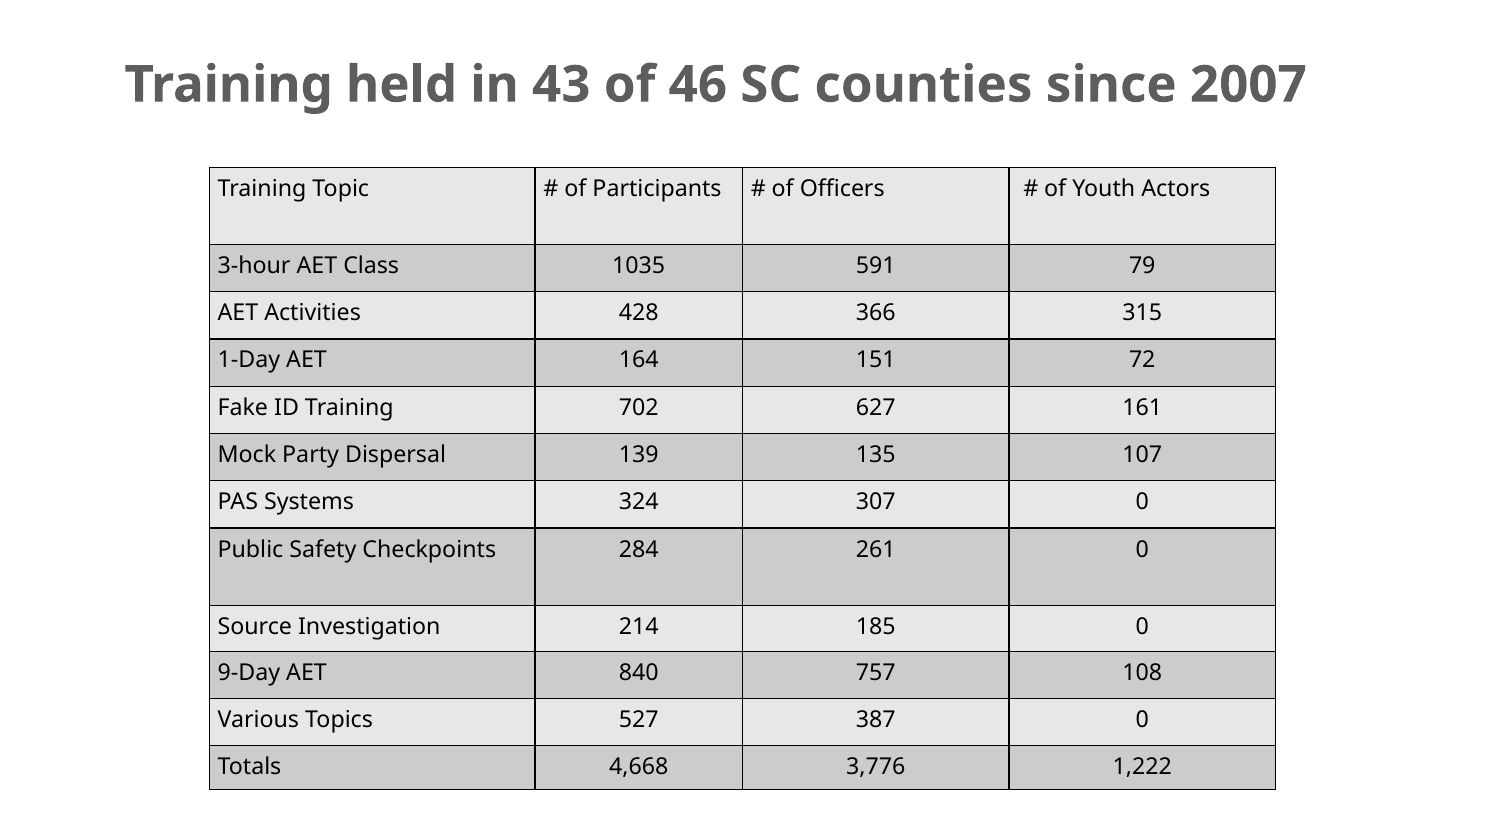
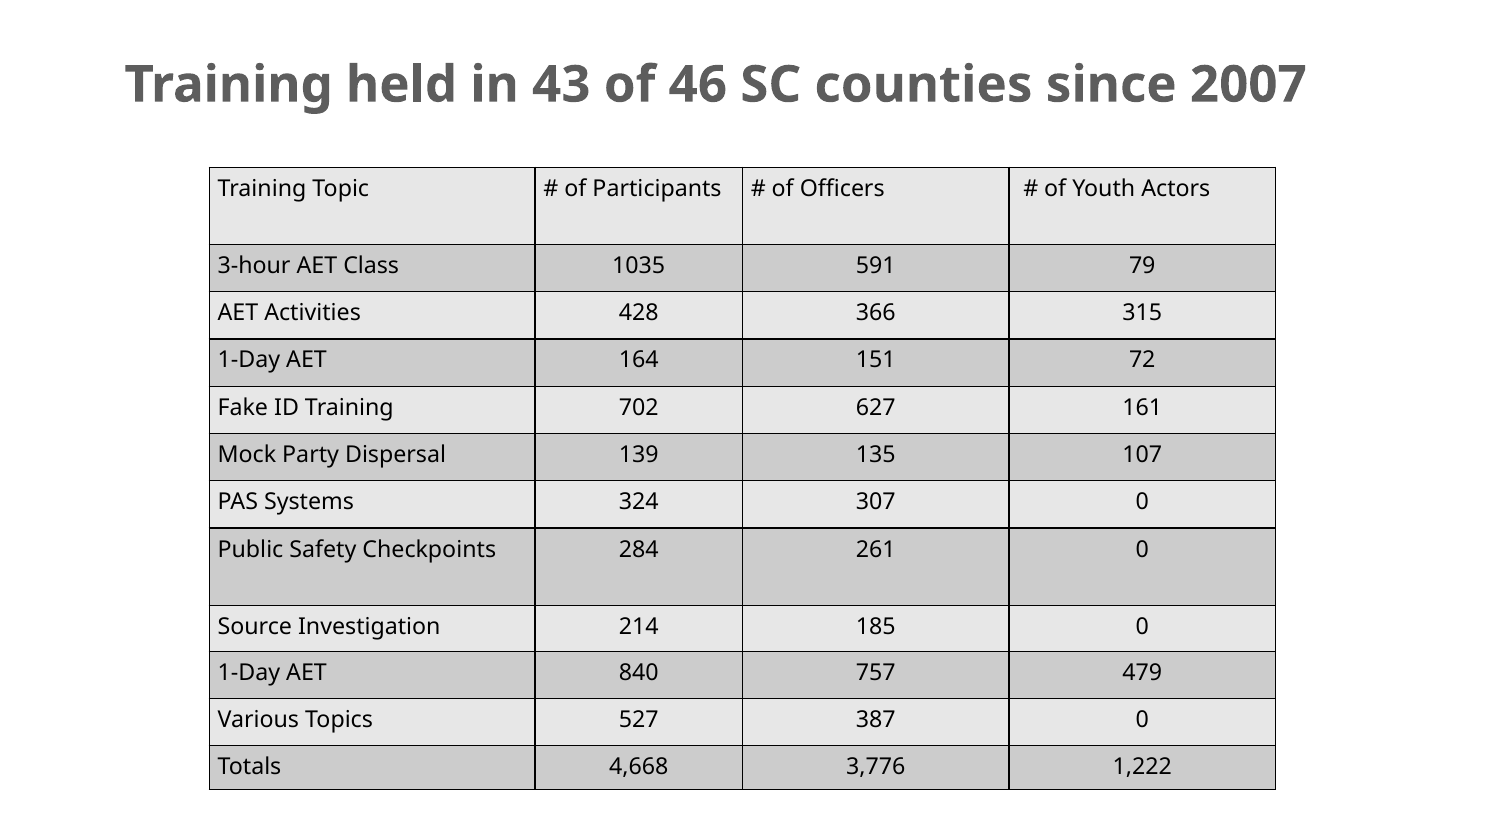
9-Day at (249, 672): 9-Day -> 1-Day
108: 108 -> 479
